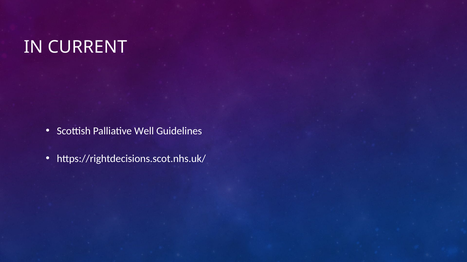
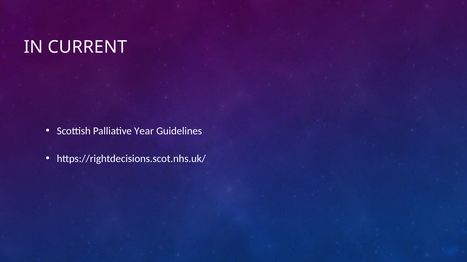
Well: Well -> Year
